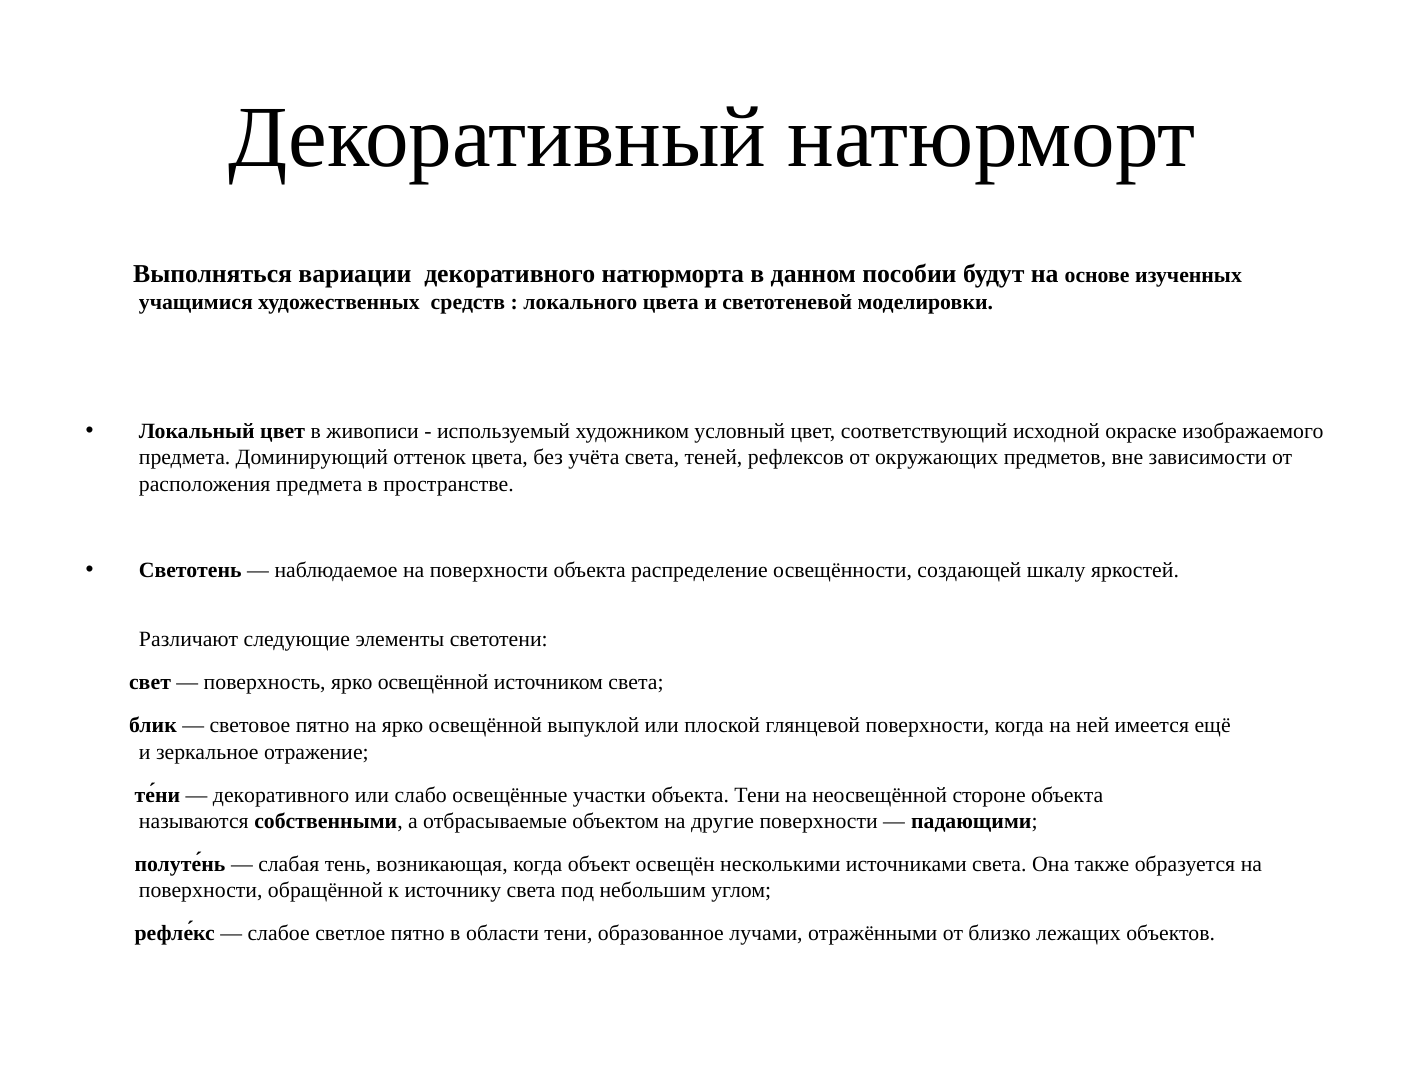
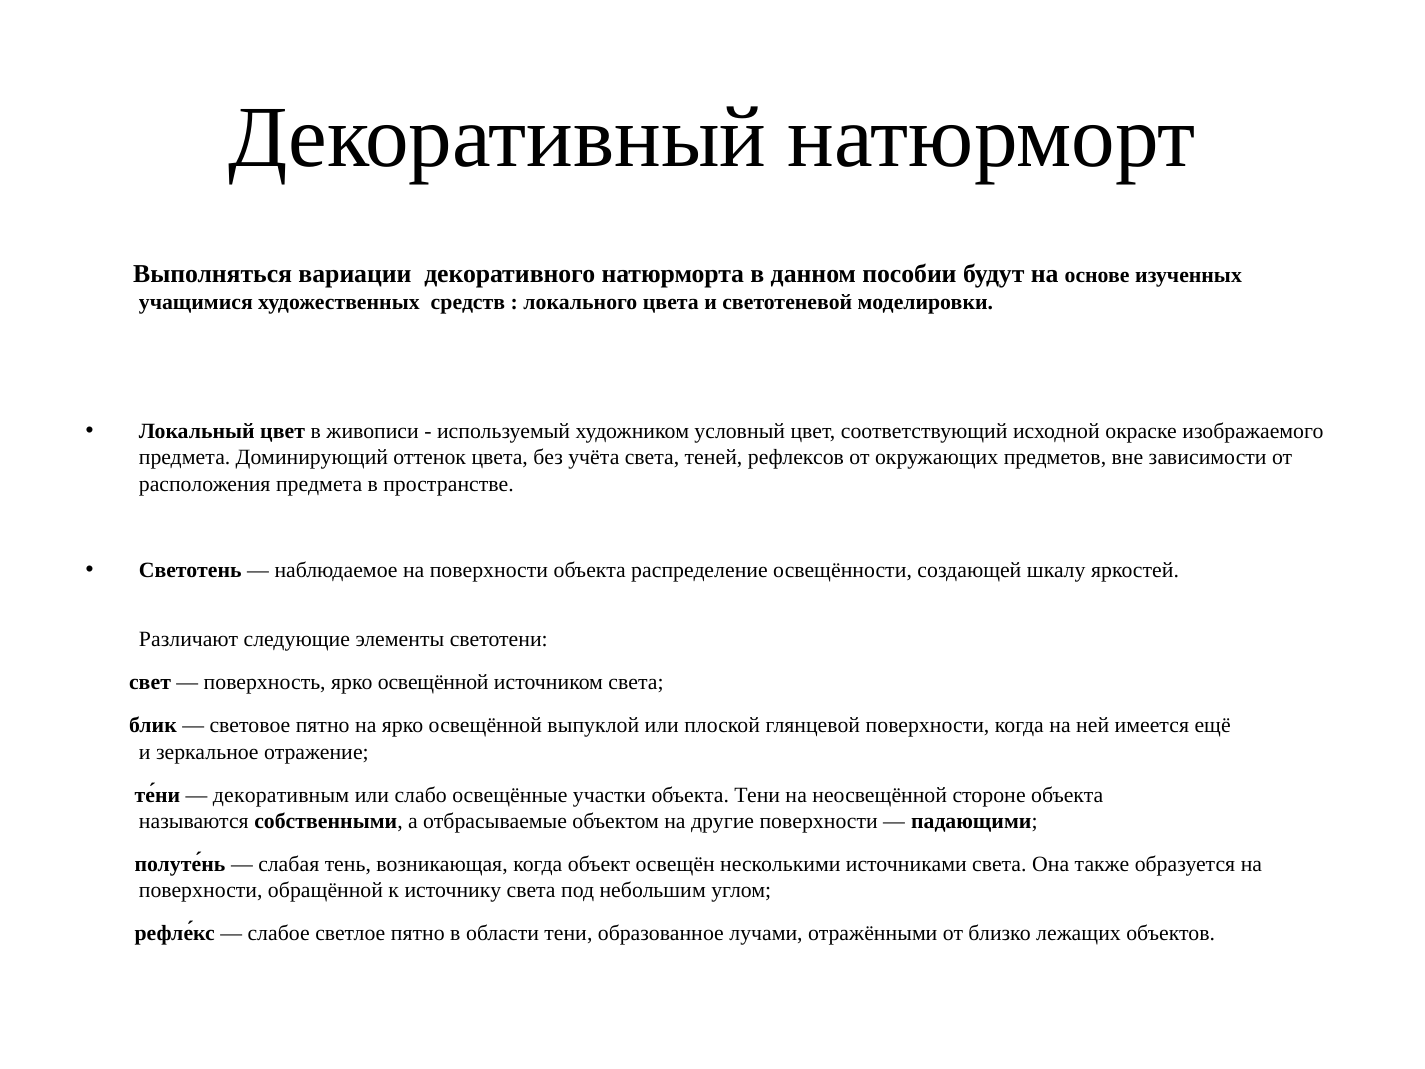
декоративного at (281, 795): декоративного -> декоративным
